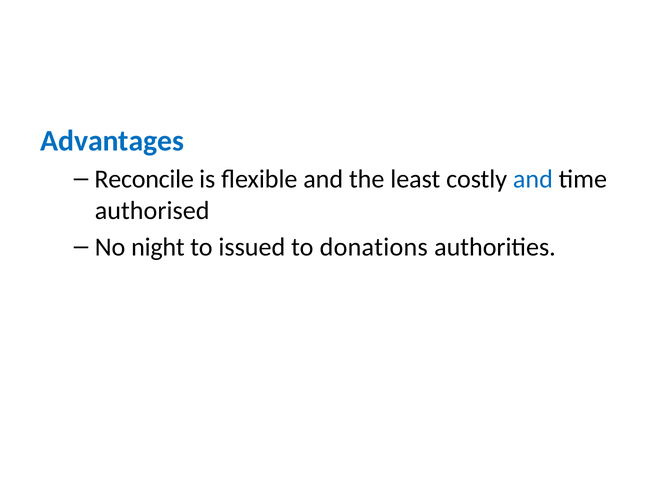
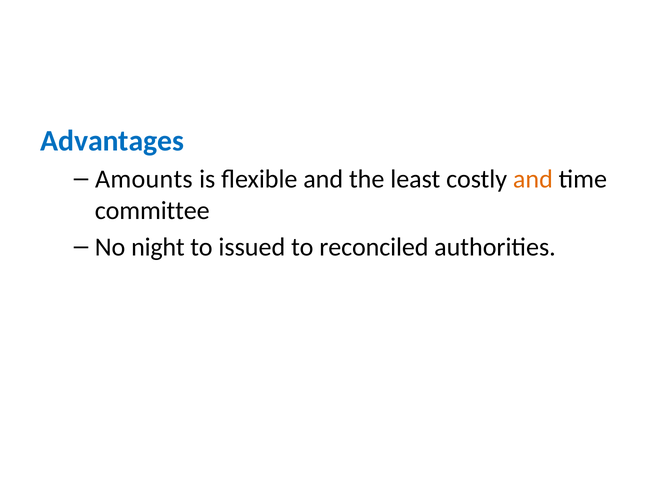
Reconcile: Reconcile -> Amounts
and at (533, 179) colour: blue -> orange
authorised: authorised -> committee
donations: donations -> reconciled
